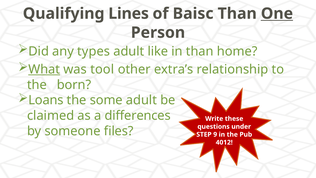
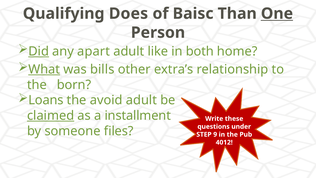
Lines: Lines -> Does
Did underline: none -> present
types: types -> apart
in than: than -> both
tool: tool -> bills
some: some -> avoid
claimed underline: none -> present
differences: differences -> installment
